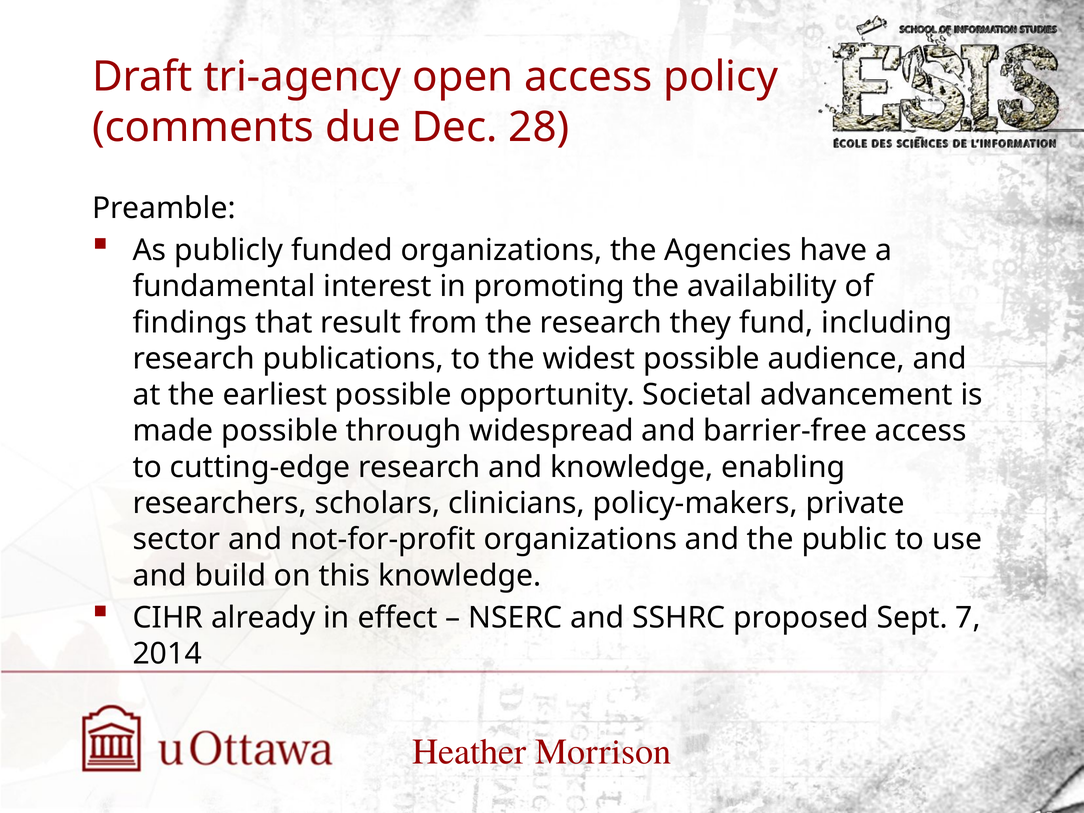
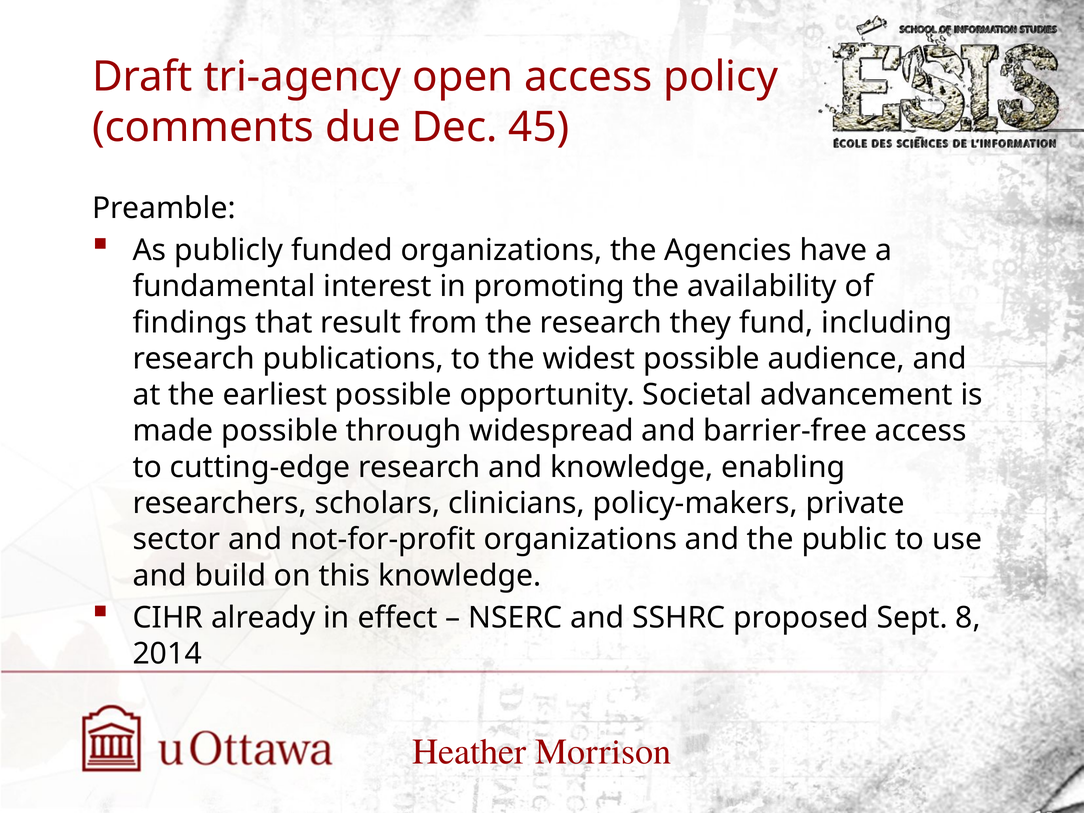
28: 28 -> 45
7: 7 -> 8
